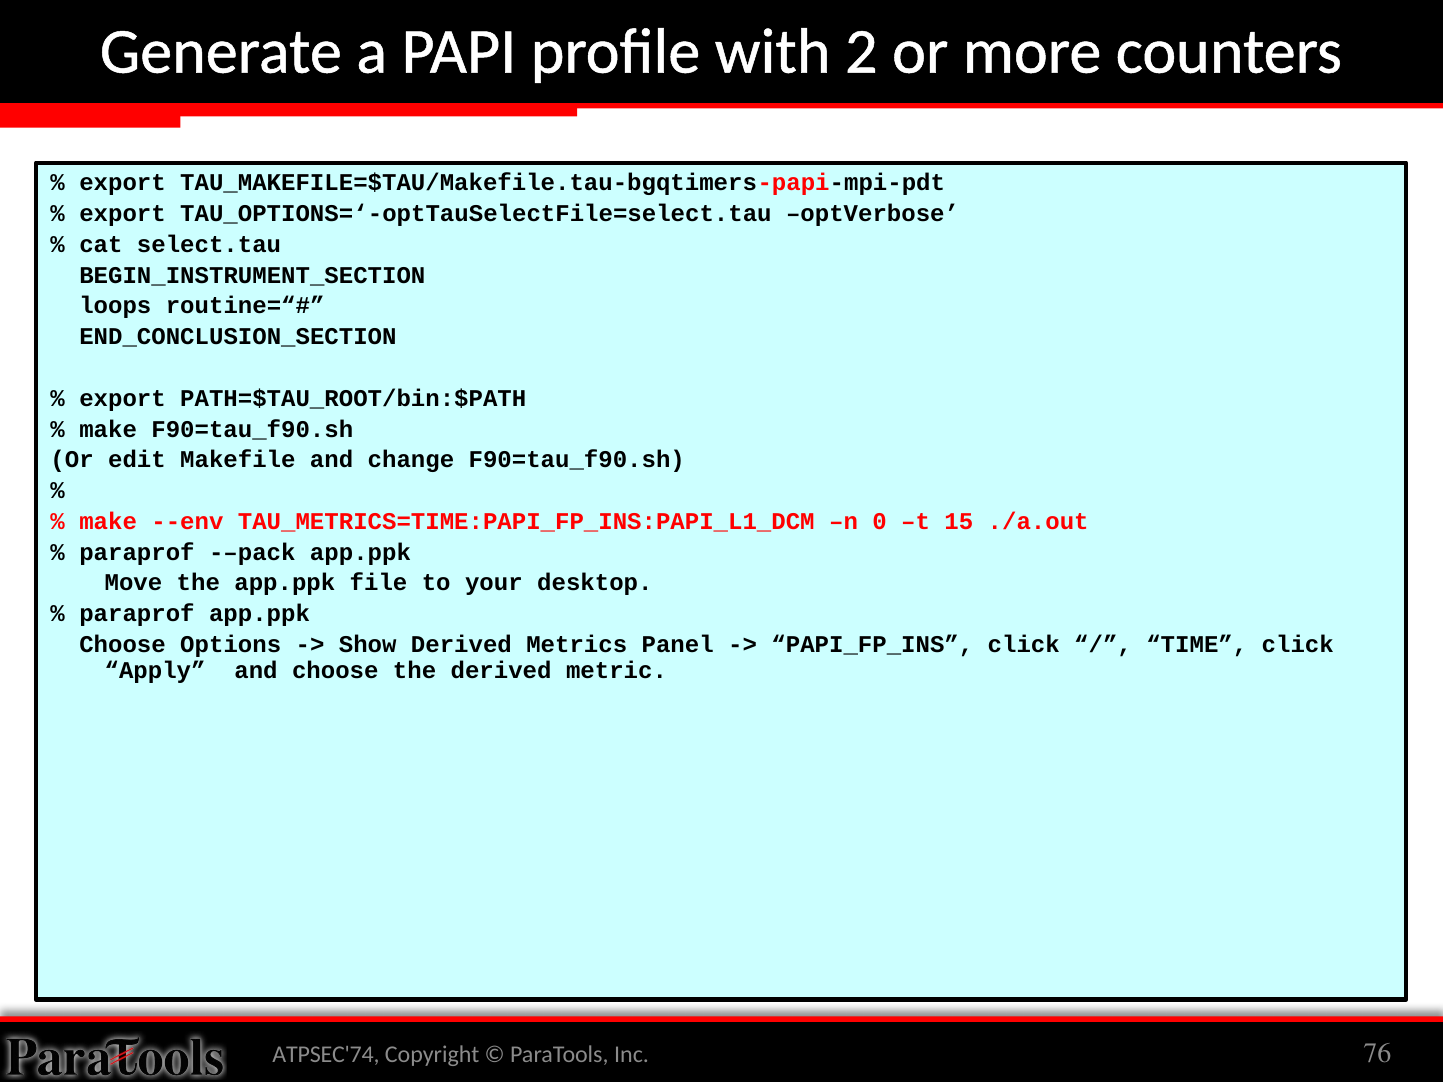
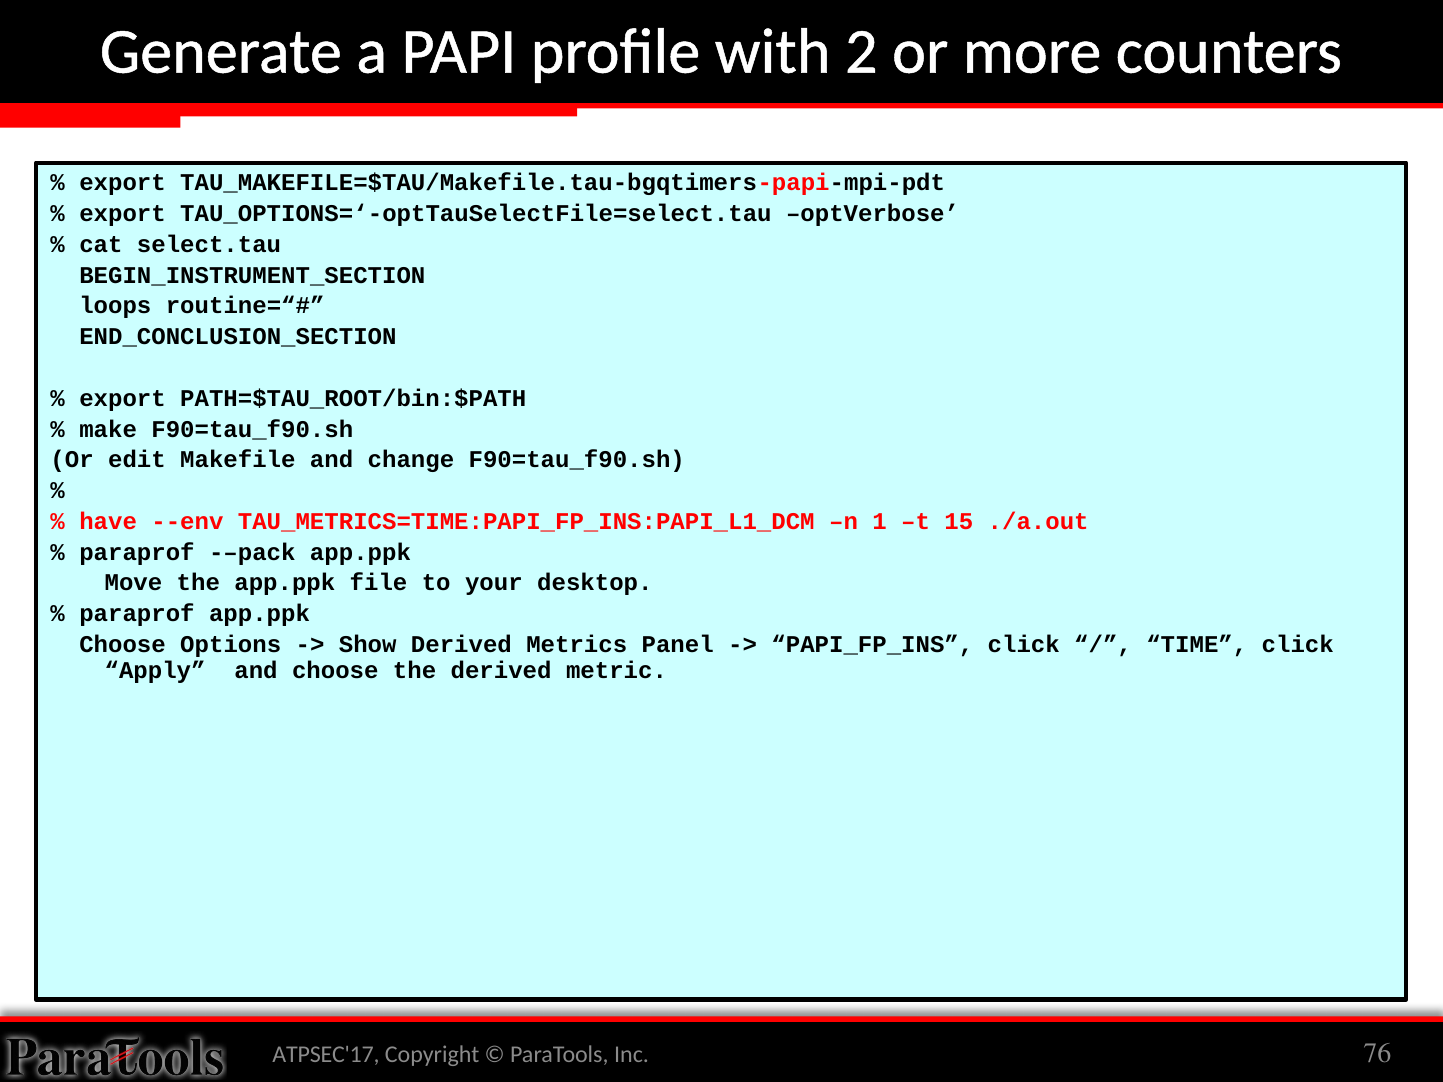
make at (108, 522): make -> have
0: 0 -> 1
ATPSEC'74: ATPSEC'74 -> ATPSEC'17
